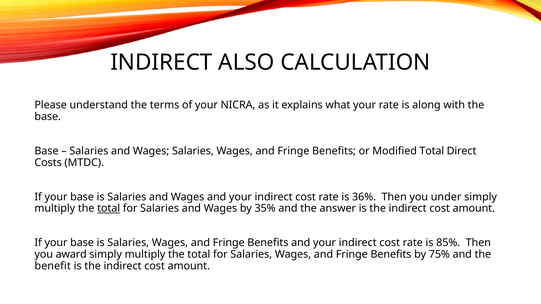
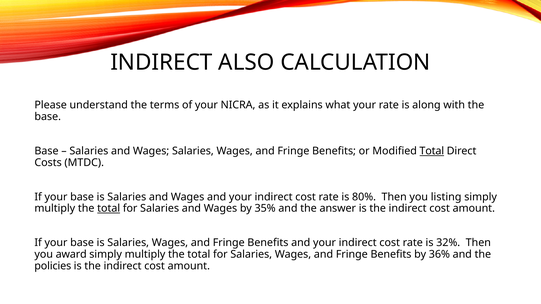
Total at (432, 151) underline: none -> present
36%: 36% -> 80%
under: under -> listing
85%: 85% -> 32%
75%: 75% -> 36%
benefit: benefit -> policies
